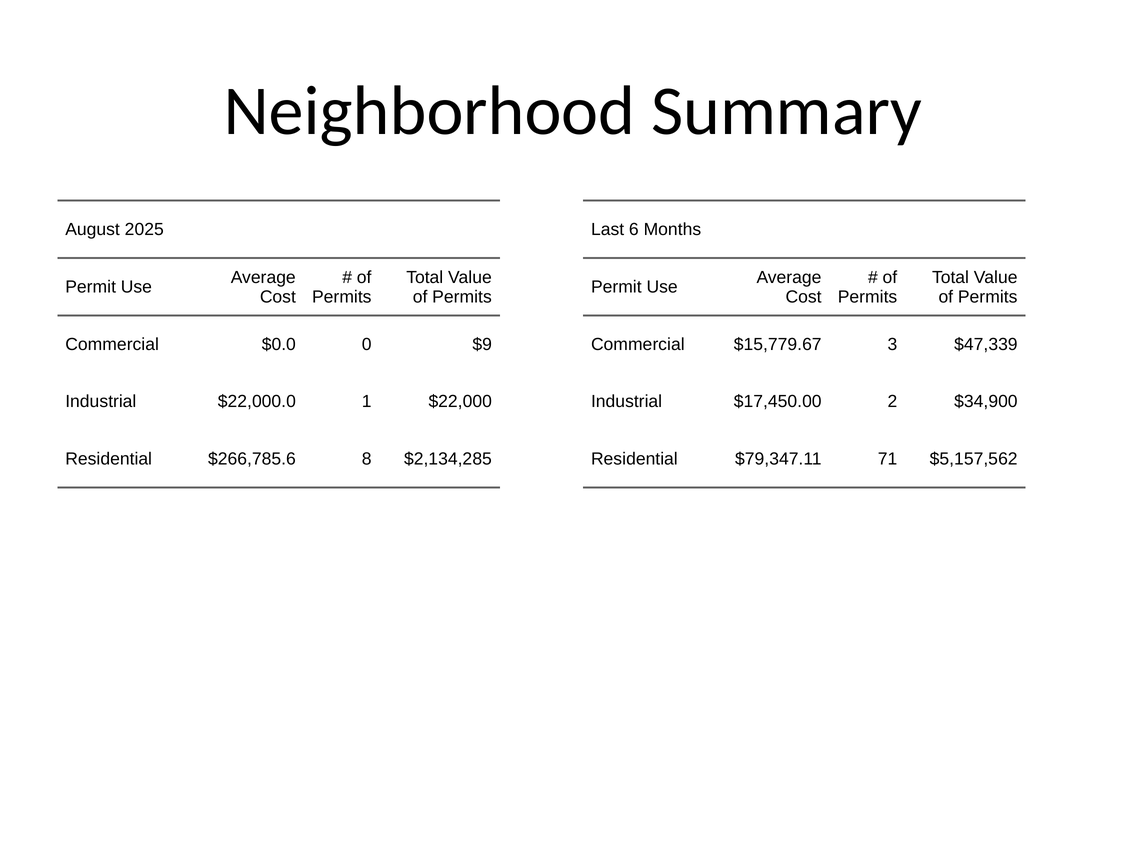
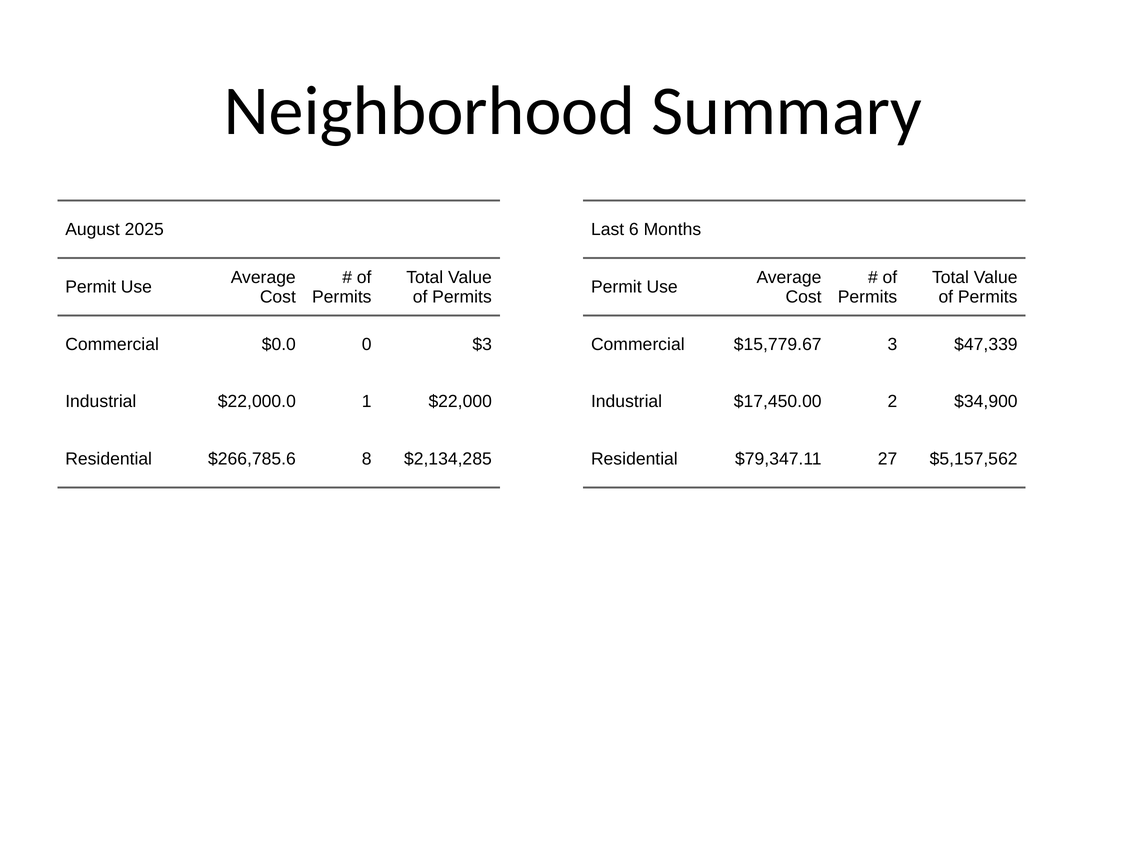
$9: $9 -> $3
71: 71 -> 27
